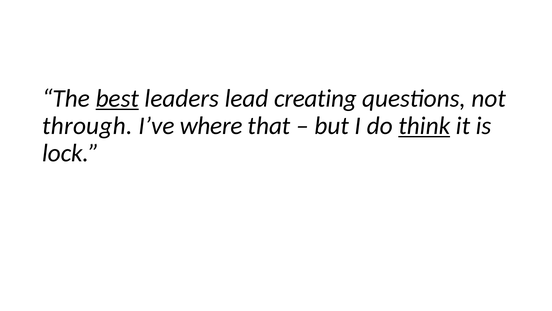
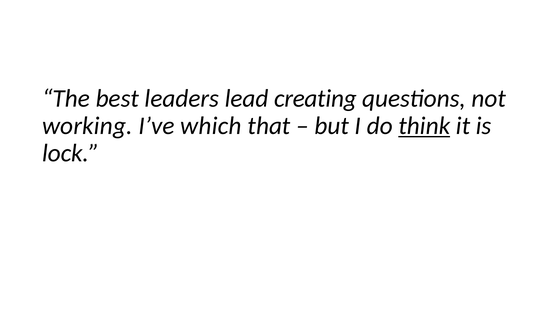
best underline: present -> none
through: through -> working
where: where -> which
